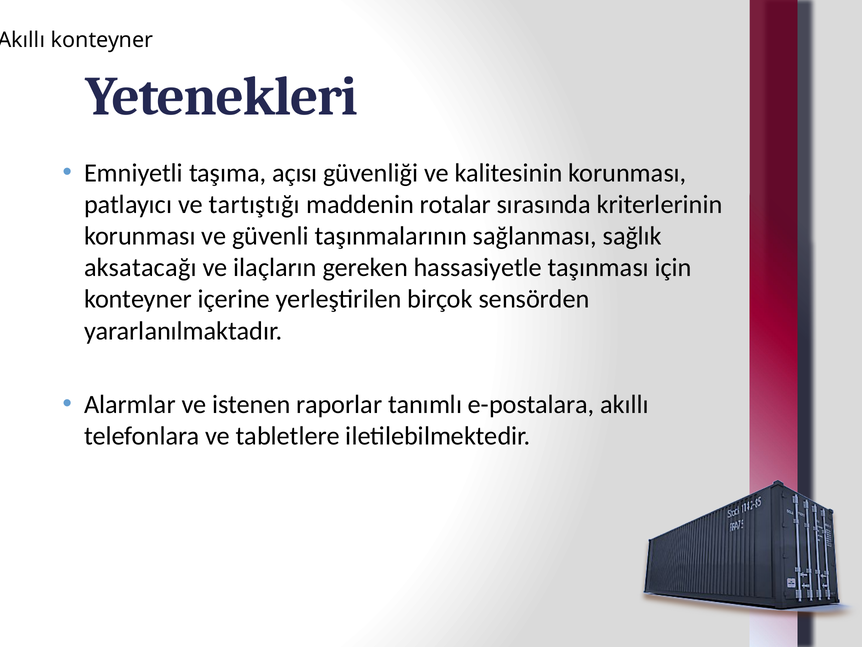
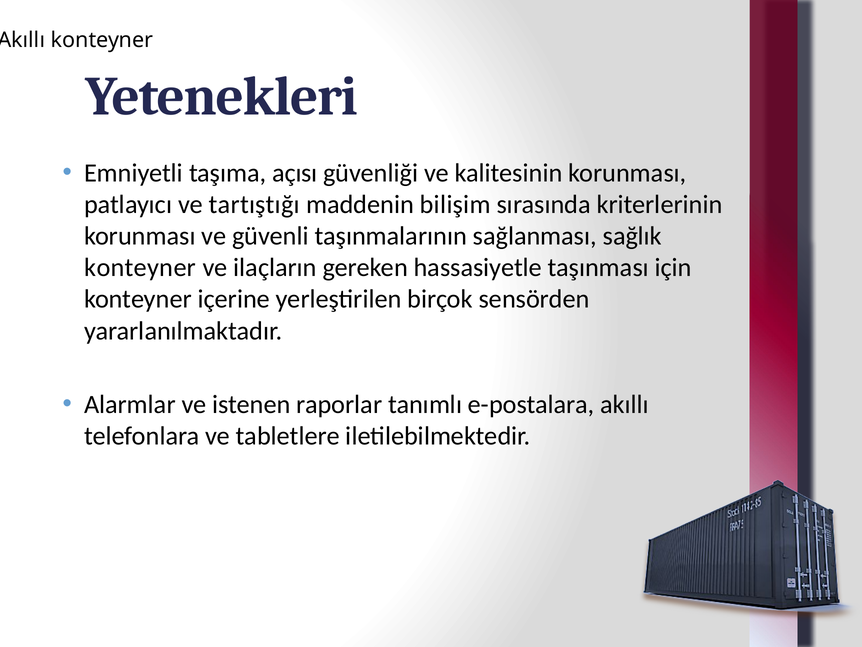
rotalar: rotalar -> bilişim
aksatacağı at (140, 267): aksatacağı -> konteyner
